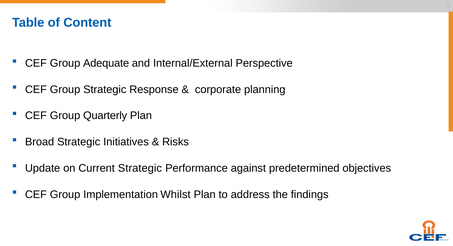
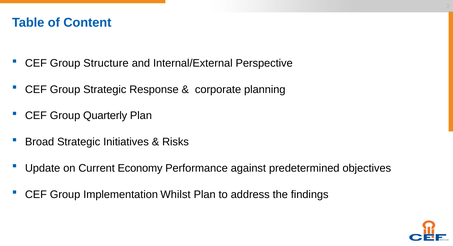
Adequate: Adequate -> Structure
Current Strategic: Strategic -> Economy
